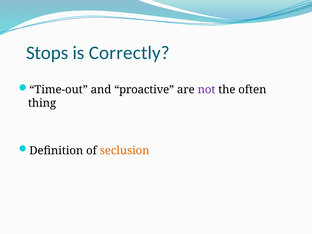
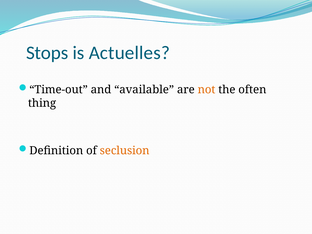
Correctly: Correctly -> Actuelles
proactive: proactive -> available
not colour: purple -> orange
